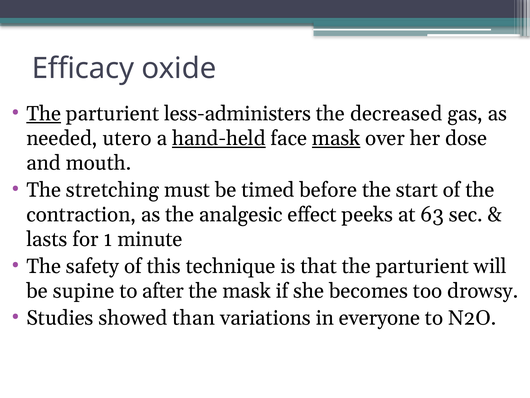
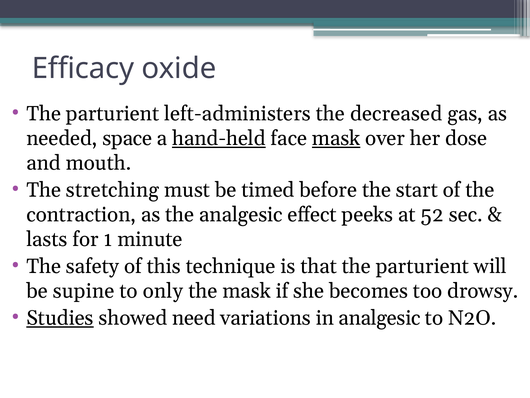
The at (44, 114) underline: present -> none
less-administers: less-administers -> left-administers
utero: utero -> space
63: 63 -> 52
after: after -> only
Studies underline: none -> present
than: than -> need
in everyone: everyone -> analgesic
